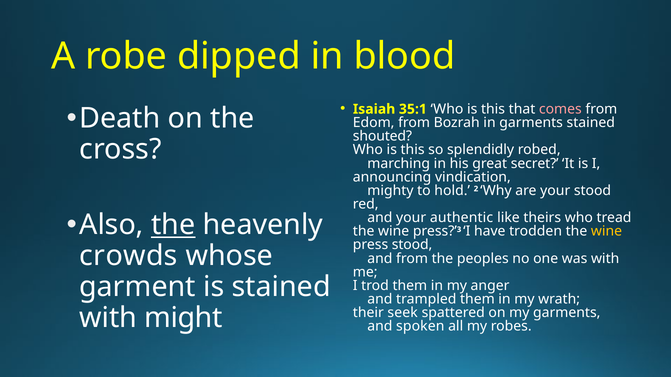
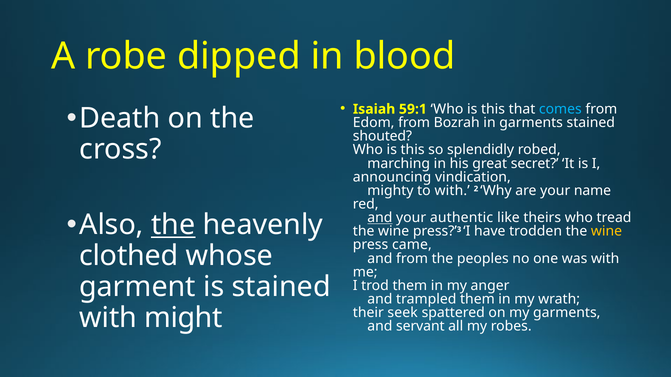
35:1: 35:1 -> 59:1
comes colour: pink -> light blue
to hold: hold -> with
your stood: stood -> name
and at (380, 218) underline: none -> present
press stood: stood -> came
crowds: crowds -> clothed
spoken: spoken -> servant
